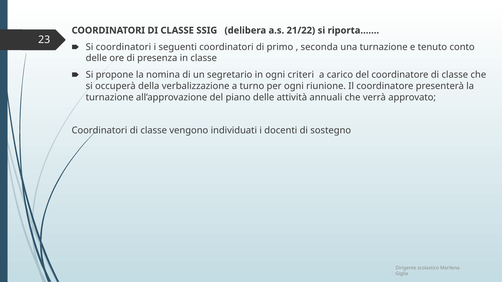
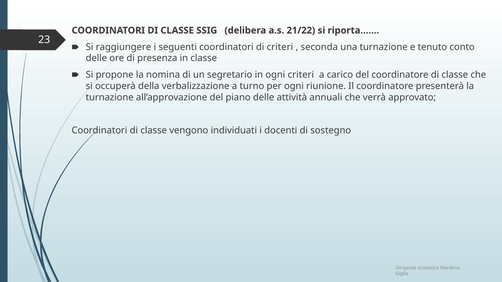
Si coordinatori: coordinatori -> raggiungere
di primo: primo -> criteri
